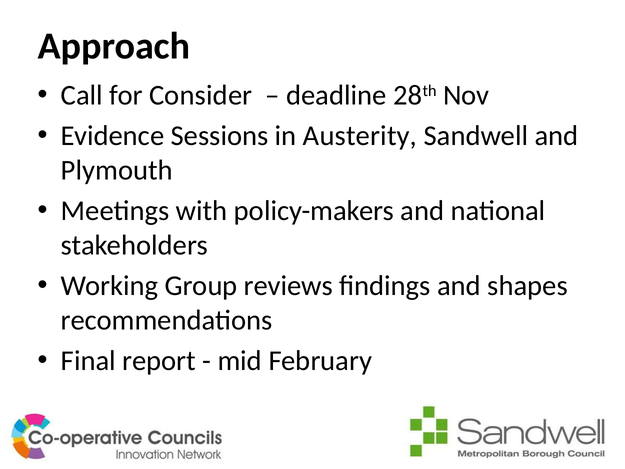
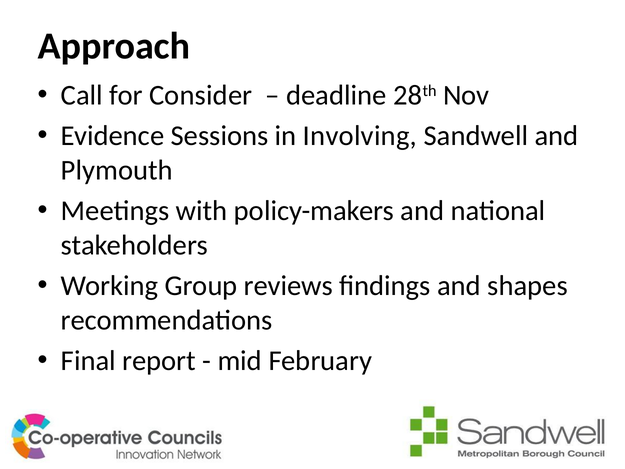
Austerity: Austerity -> Involving
